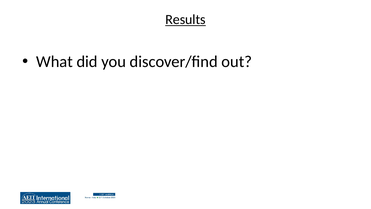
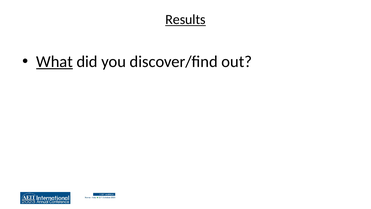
What underline: none -> present
